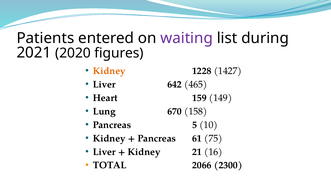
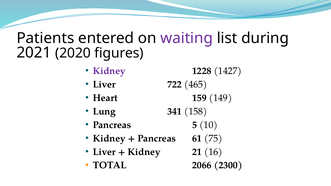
Kidney at (109, 71) colour: orange -> purple
642: 642 -> 722
670: 670 -> 341
